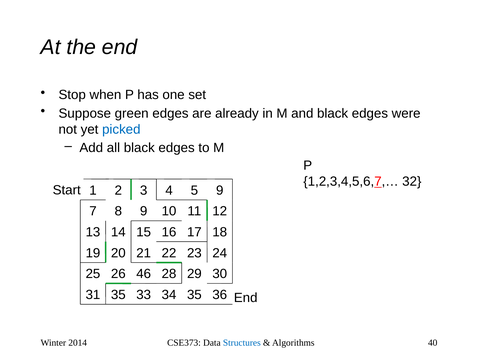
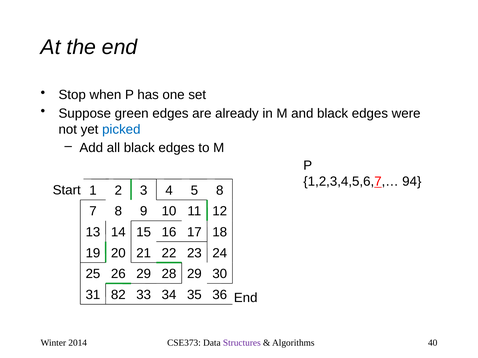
32: 32 -> 94
5 9: 9 -> 8
26 46: 46 -> 29
31 35: 35 -> 82
Structures colour: blue -> purple
